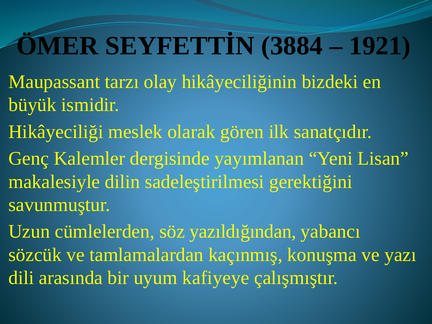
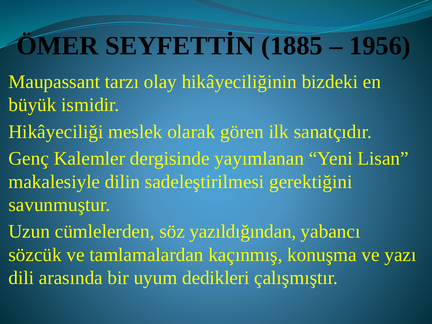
3884: 3884 -> 1885
1921: 1921 -> 1956
kafiyeye: kafiyeye -> dedikleri
